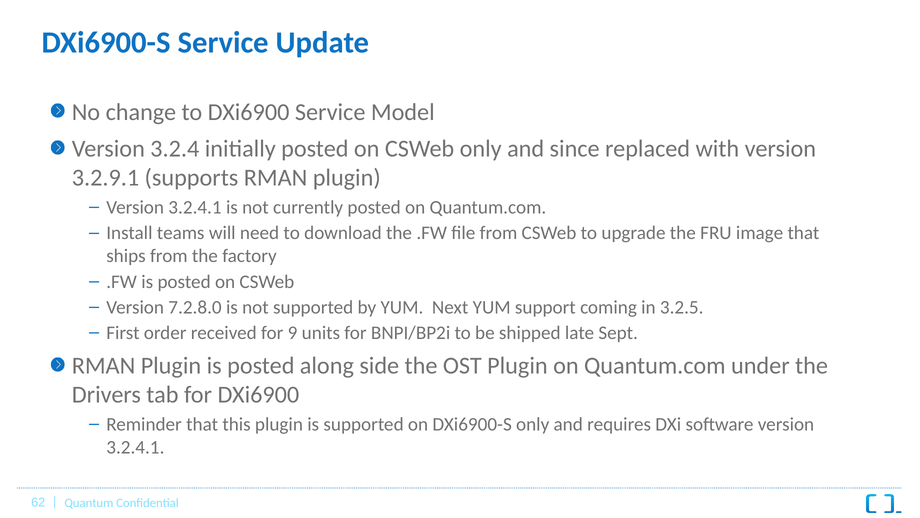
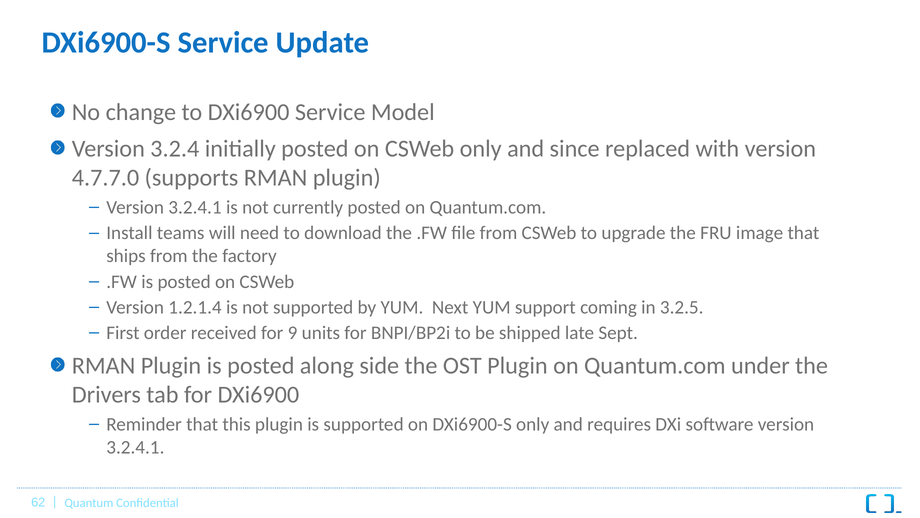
3.2.9.1: 3.2.9.1 -> 4.7.7.0
7.2.8.0: 7.2.8.0 -> 1.2.1.4
